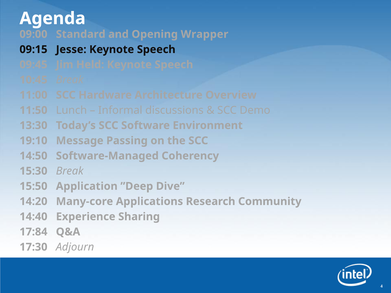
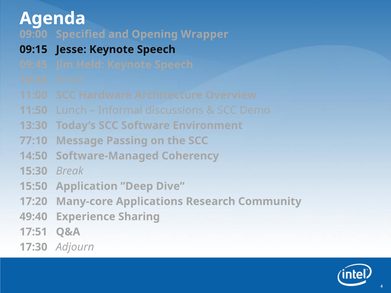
Standard: Standard -> Specified
19:10: 19:10 -> 77:10
14:20: 14:20 -> 17:20
14:40: 14:40 -> 49:40
17:84: 17:84 -> 17:51
